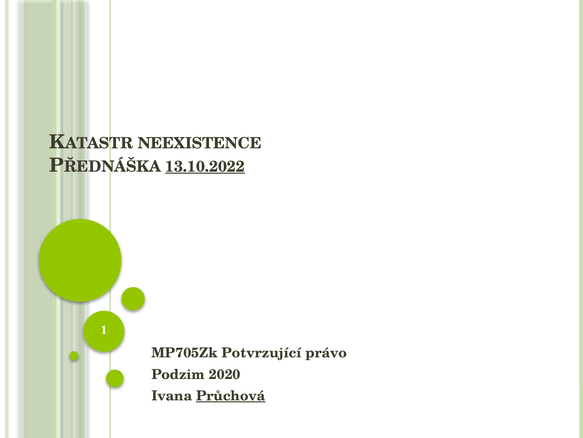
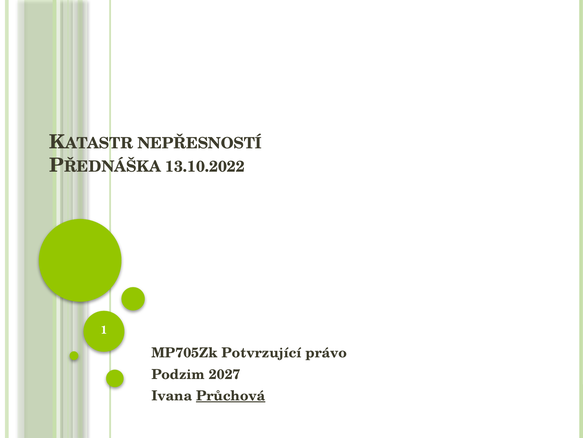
NEEXISTENCE: NEEXISTENCE -> NEPŘESNOSTÍ
13.10.2022 underline: present -> none
2020: 2020 -> 2027
